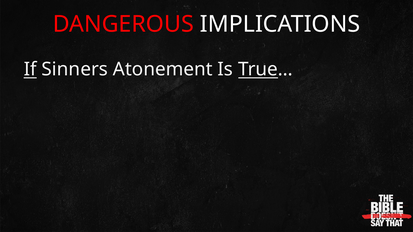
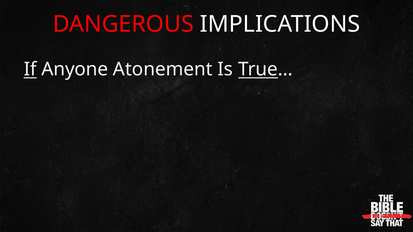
Sinners: Sinners -> Anyone
